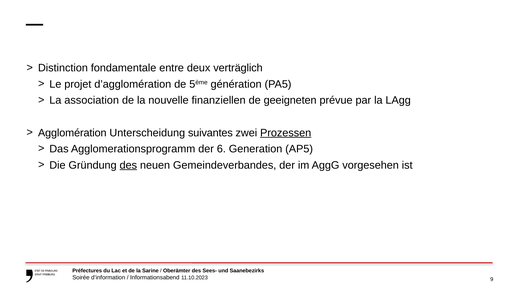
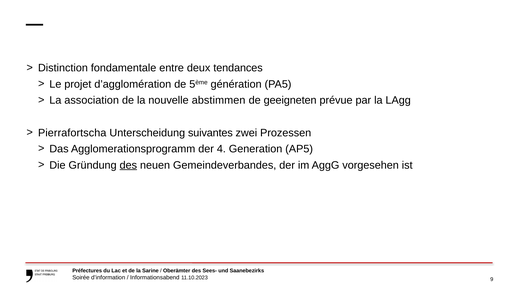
verträglich: verträglich -> tendances
finanziellen: finanziellen -> abstimmen
Agglomération: Agglomération -> Pierrafortscha
Prozessen underline: present -> none
6: 6 -> 4
